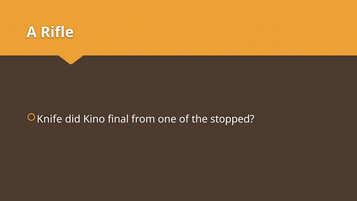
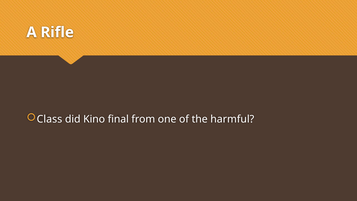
Knife: Knife -> Class
stopped: stopped -> harmful
